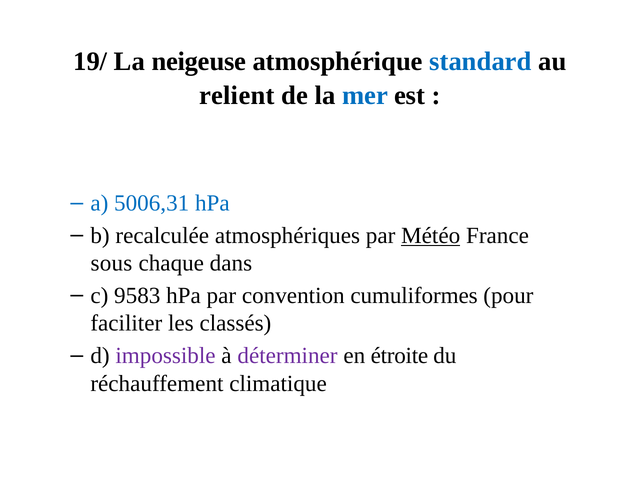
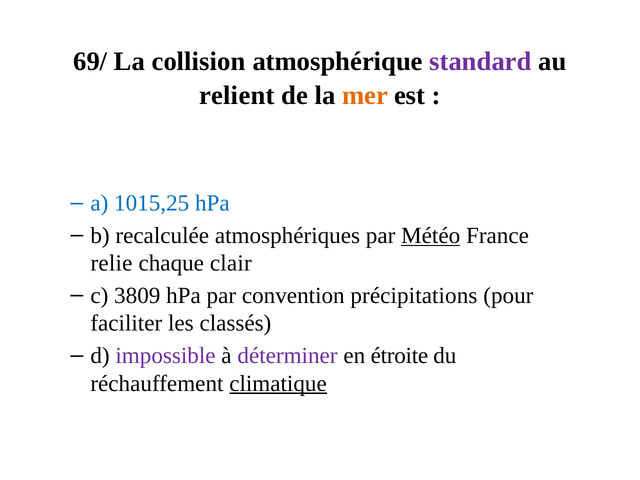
19/: 19/ -> 69/
neigeuse: neigeuse -> collision
standard colour: blue -> purple
mer colour: blue -> orange
5006,31: 5006,31 -> 1015,25
sous: sous -> relie
dans: dans -> clair
9583: 9583 -> 3809
cumuliformes: cumuliformes -> précipitations
climatique underline: none -> present
